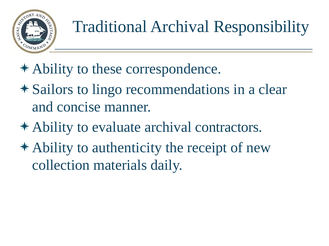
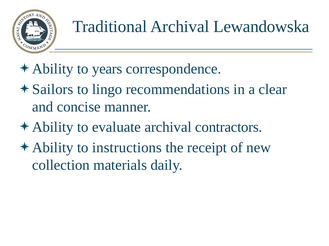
Responsibility: Responsibility -> Lewandowska
these: these -> years
authenticity: authenticity -> instructions
